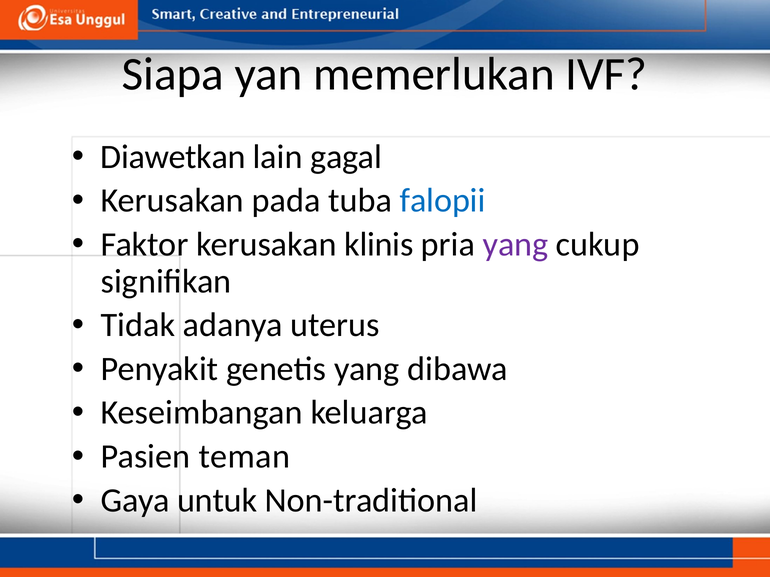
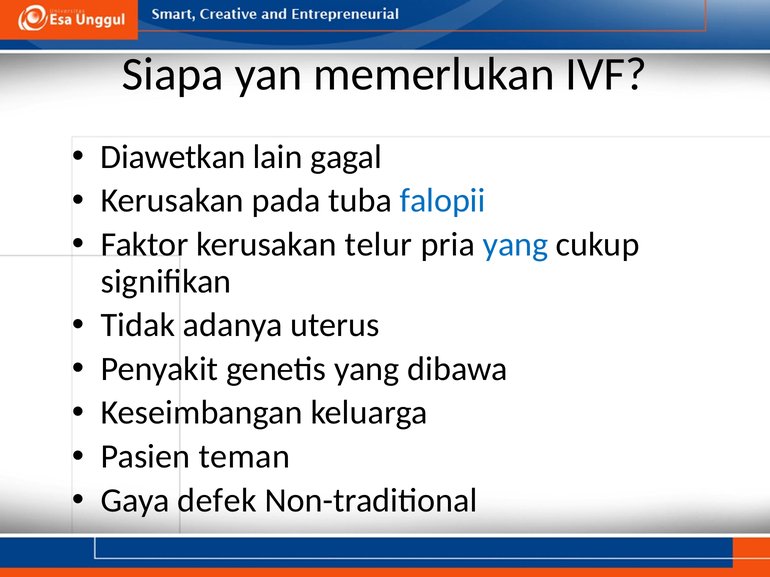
klinis: klinis -> telur
yang at (516, 245) colour: purple -> blue
untuk: untuk -> defek
